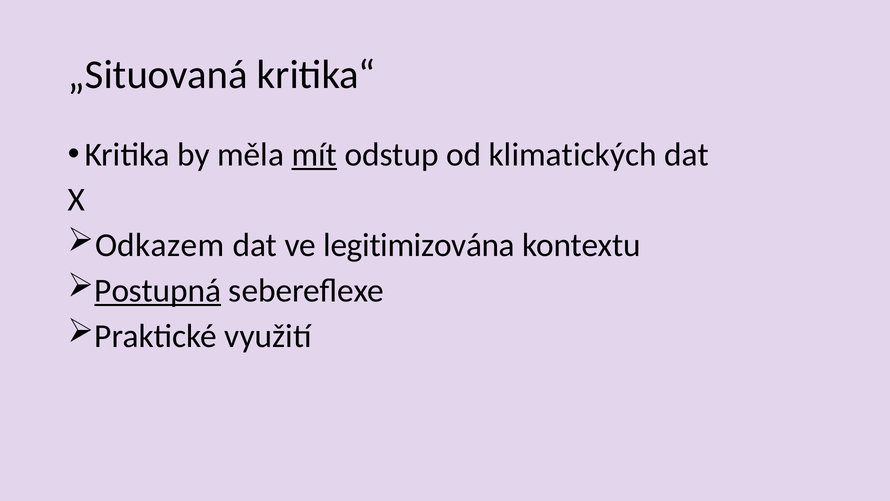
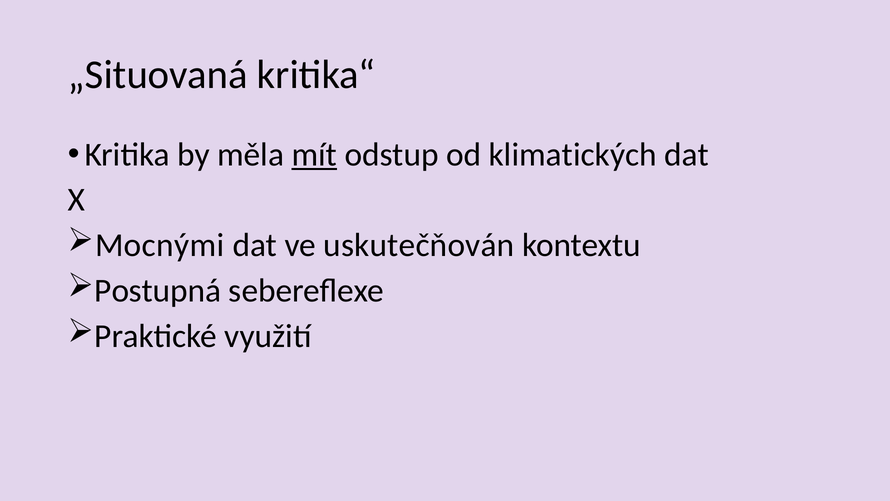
Odkazem: Odkazem -> Mocnými
legitimizována: legitimizována -> uskutečňován
Postupná underline: present -> none
